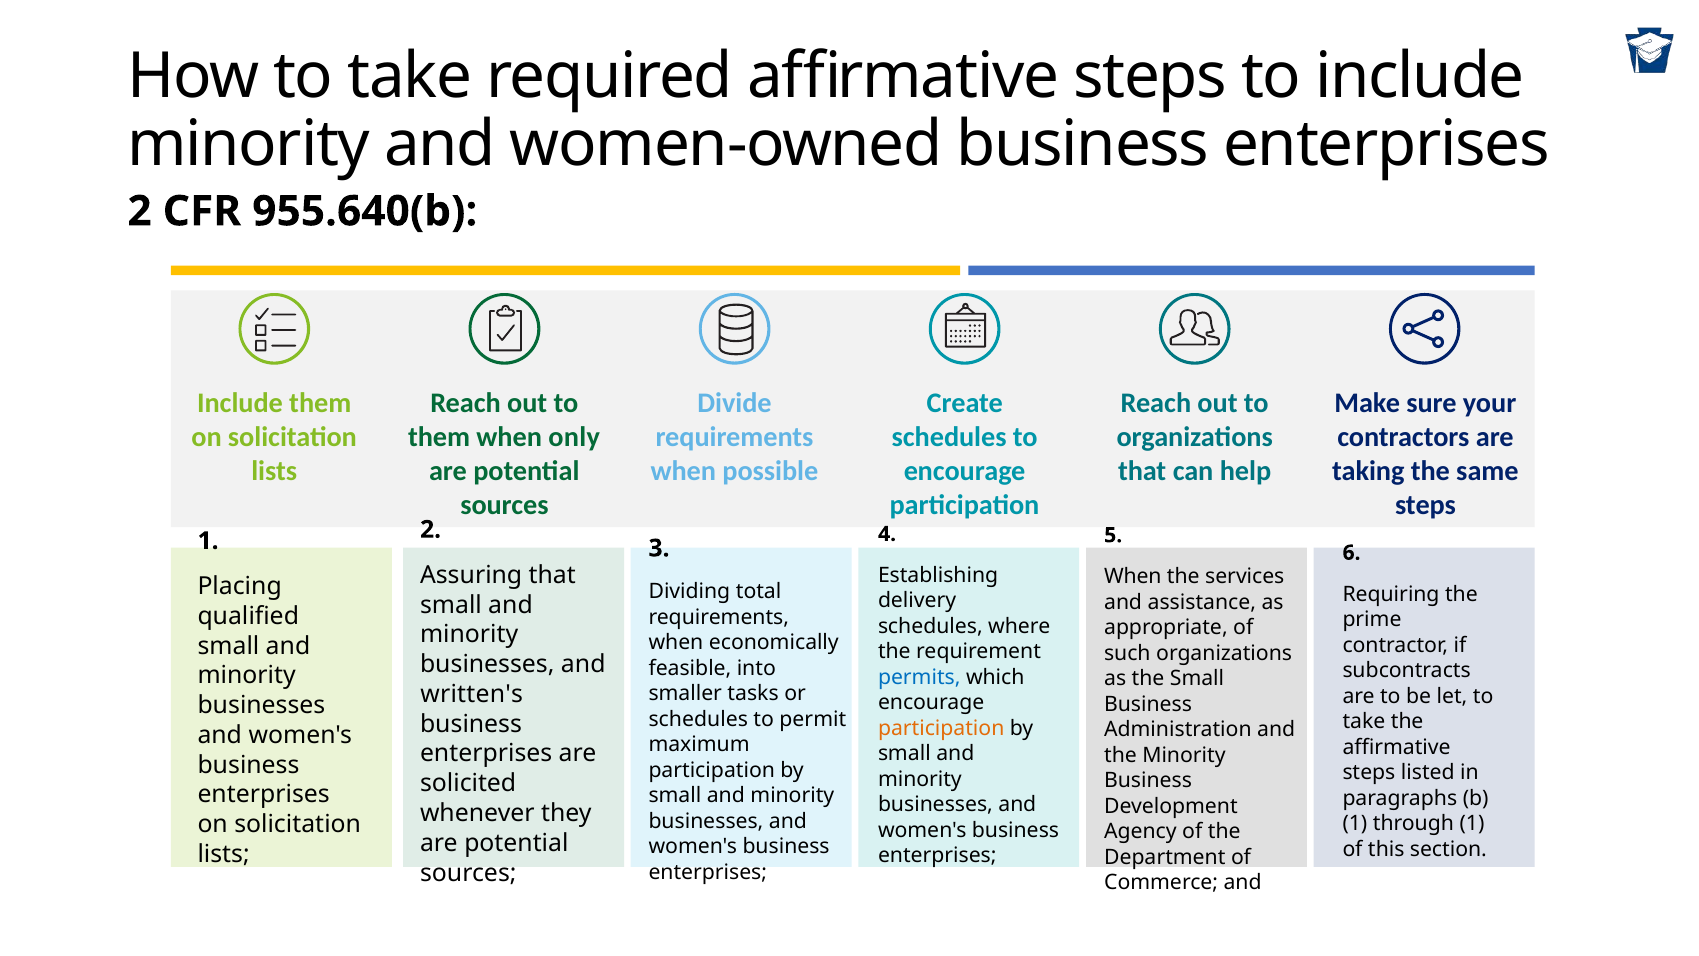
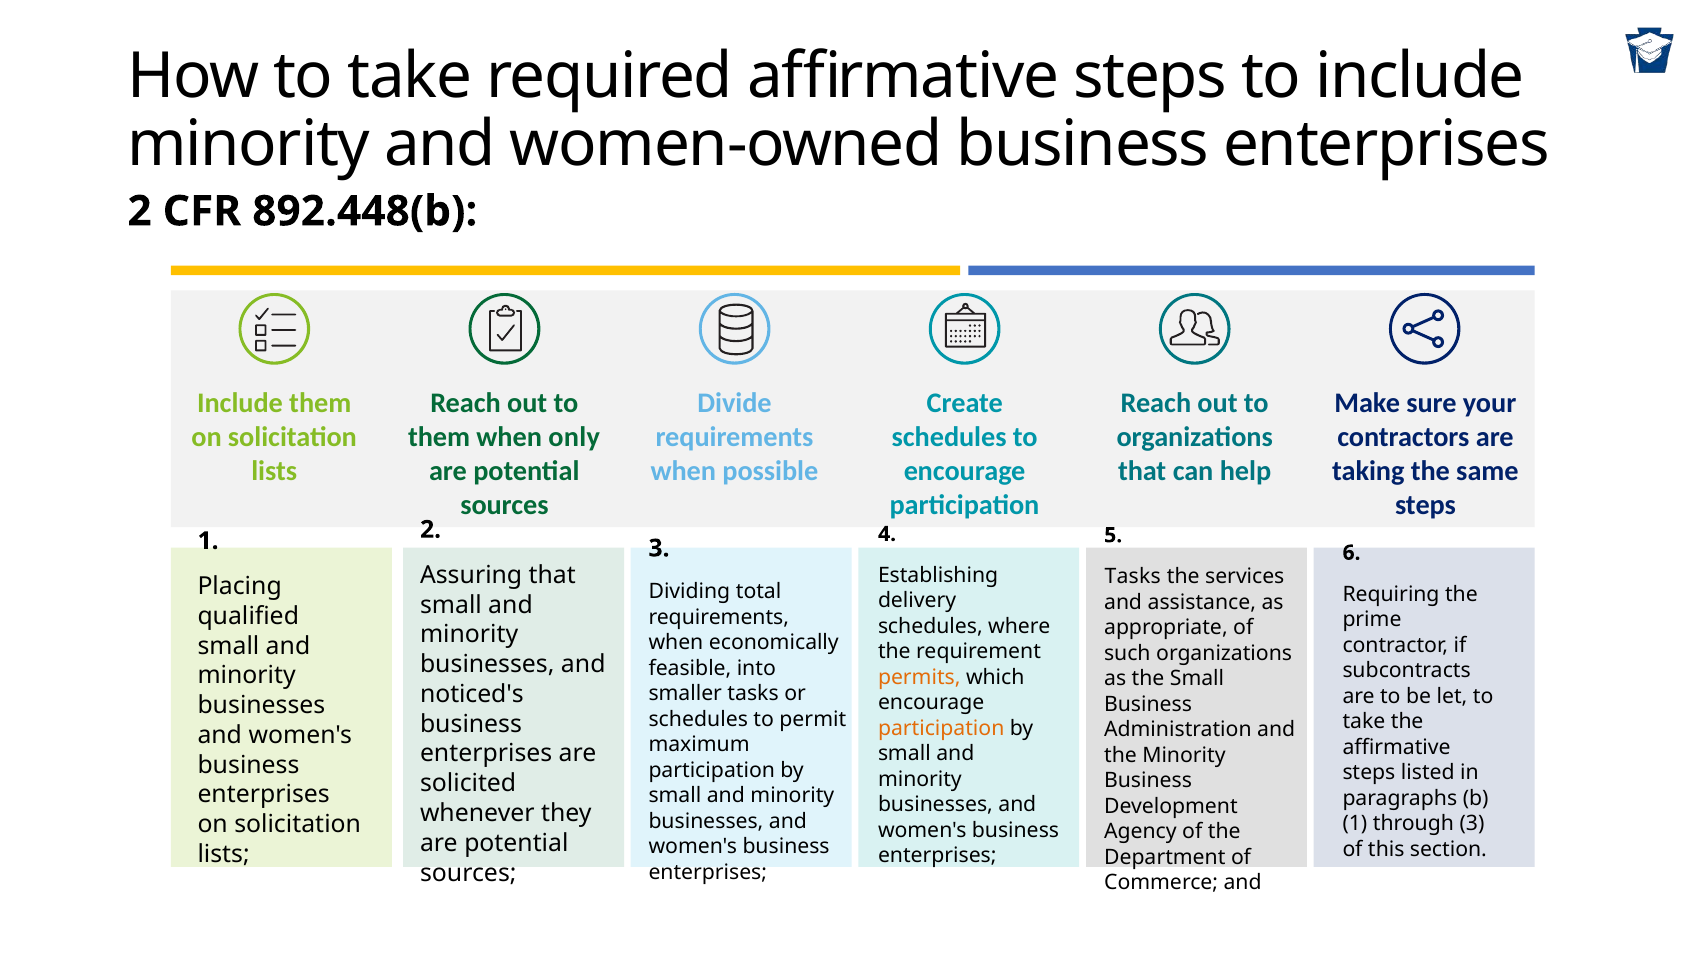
955.640(b: 955.640(b -> 892.448(b
When at (1133, 577): When -> Tasks
permits colour: blue -> orange
written's: written's -> noticed's
through 1: 1 -> 3
